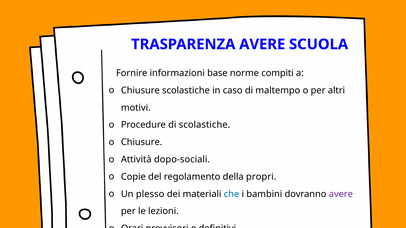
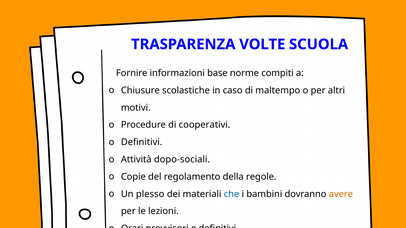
TRASPARENZA AVERE: AVERE -> VOLTE
di scolastiche: scolastiche -> cooperativi
Chiusure at (142, 142): Chiusure -> Definitivi
propri: propri -> regole
avere at (341, 194) colour: purple -> orange
